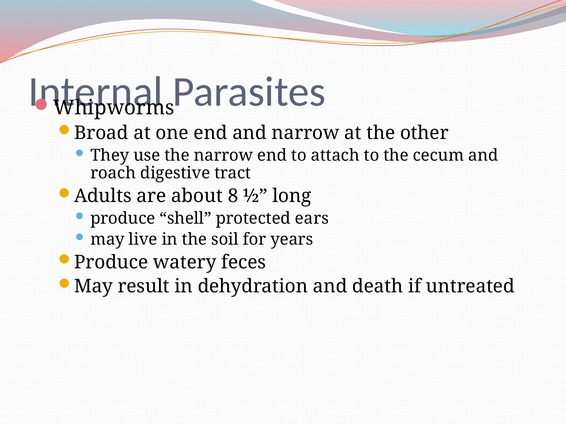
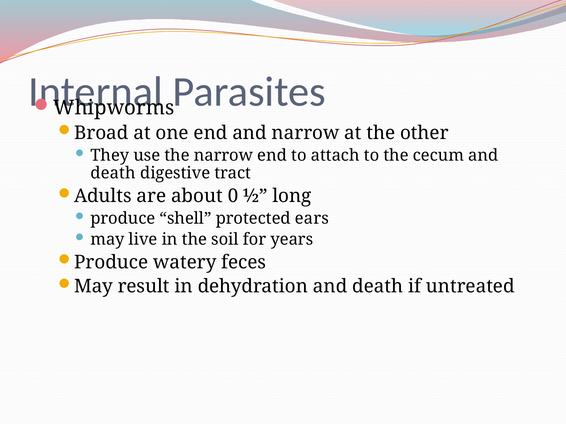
roach at (113, 173): roach -> death
8: 8 -> 0
